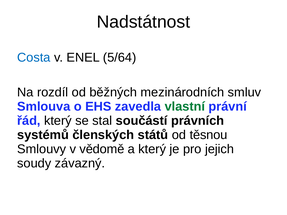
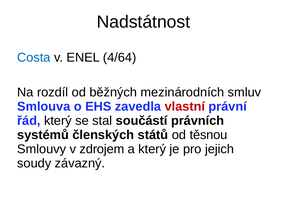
5/64: 5/64 -> 4/64
vlastní colour: green -> red
vědomě: vědomě -> zdrojem
